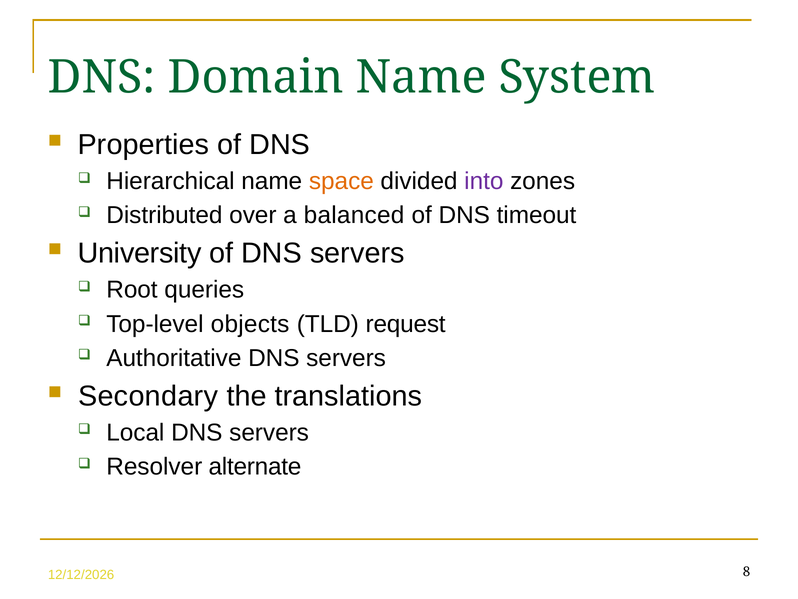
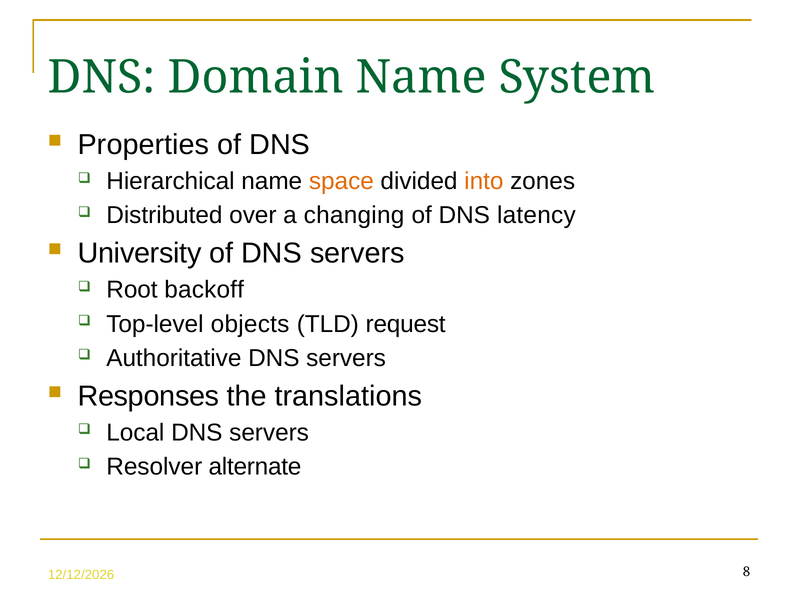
into colour: purple -> orange
balanced: balanced -> changing
timeout: timeout -> latency
queries: queries -> backoff
Secondary: Secondary -> Responses
